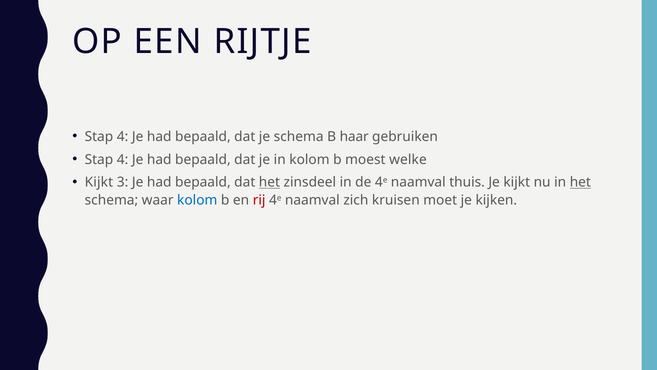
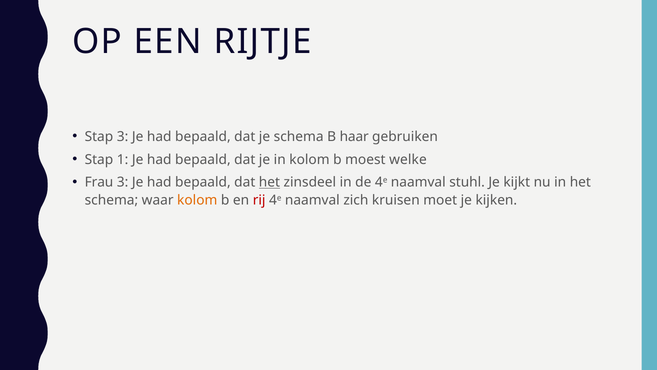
4 at (123, 136): 4 -> 3
4 at (123, 159): 4 -> 1
Kijkt at (99, 182): Kijkt -> Frau
thuis: thuis -> stuhl
het at (580, 182) underline: present -> none
kolom at (197, 200) colour: blue -> orange
